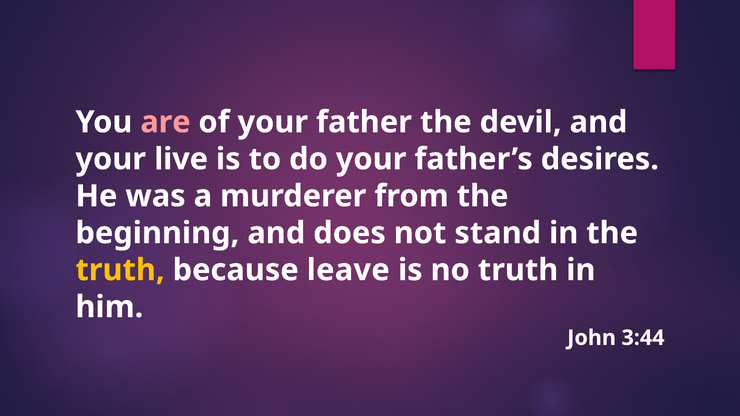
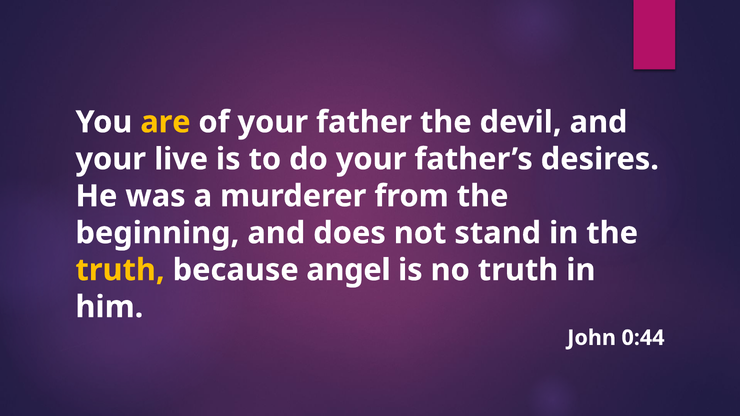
are colour: pink -> yellow
leave: leave -> angel
3:44: 3:44 -> 0:44
